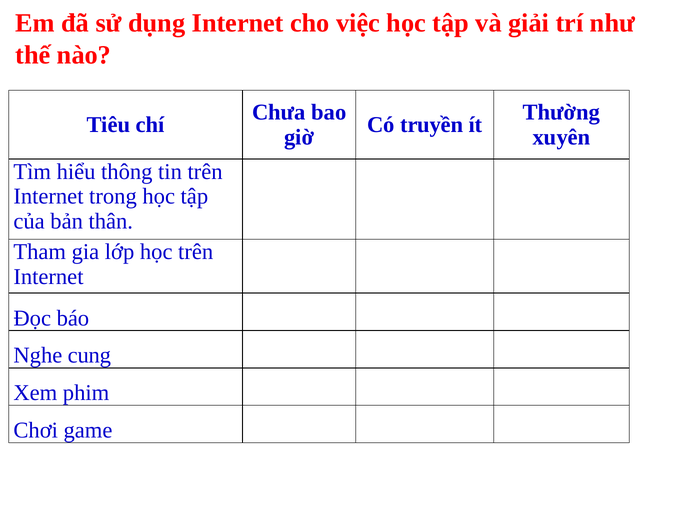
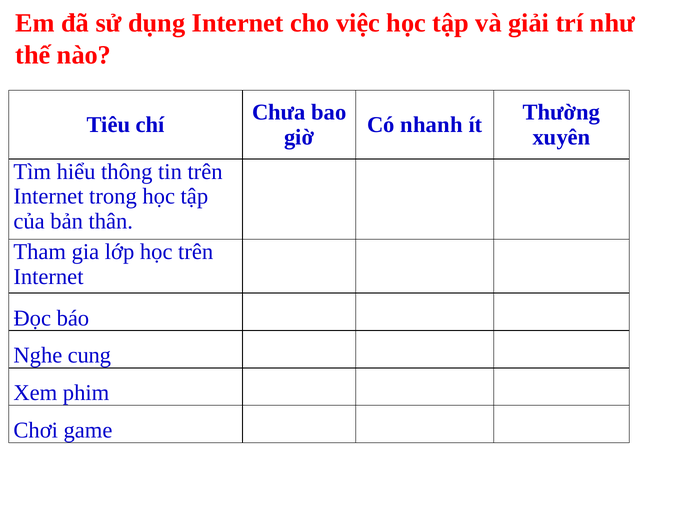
truyền: truyền -> nhanh
